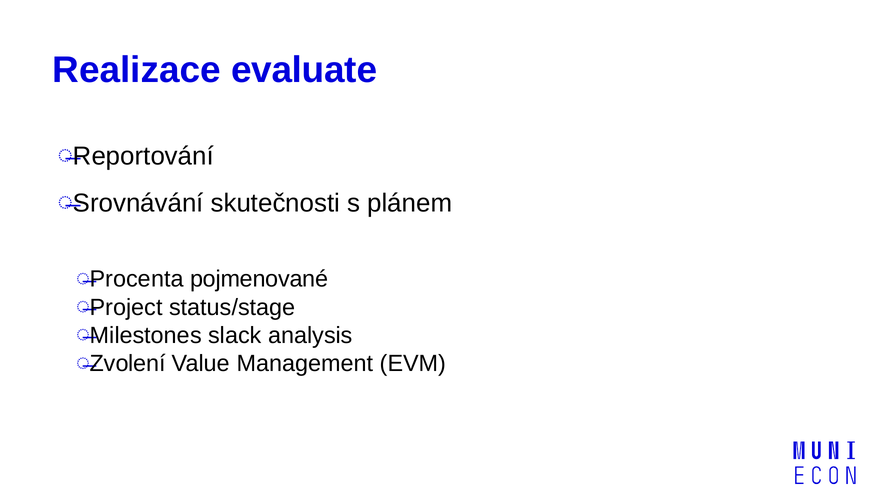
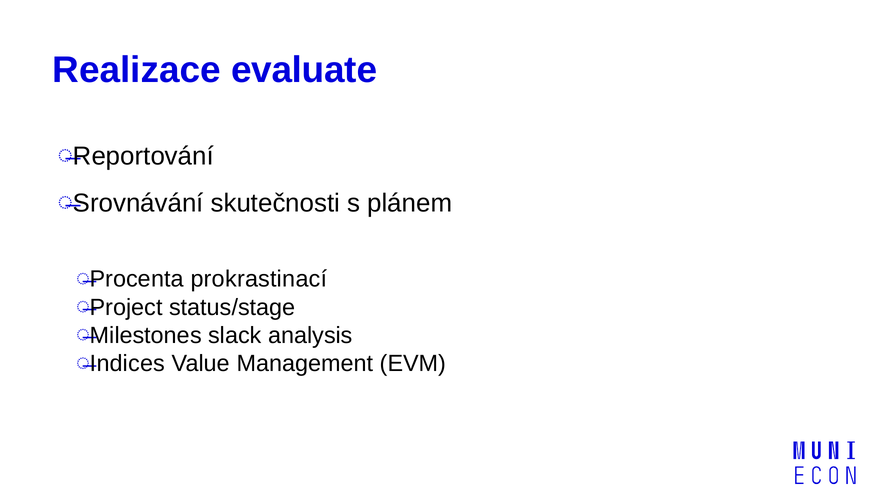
pojmenované: pojmenované -> prokrastinací
Zvolení: Zvolení -> Indices
